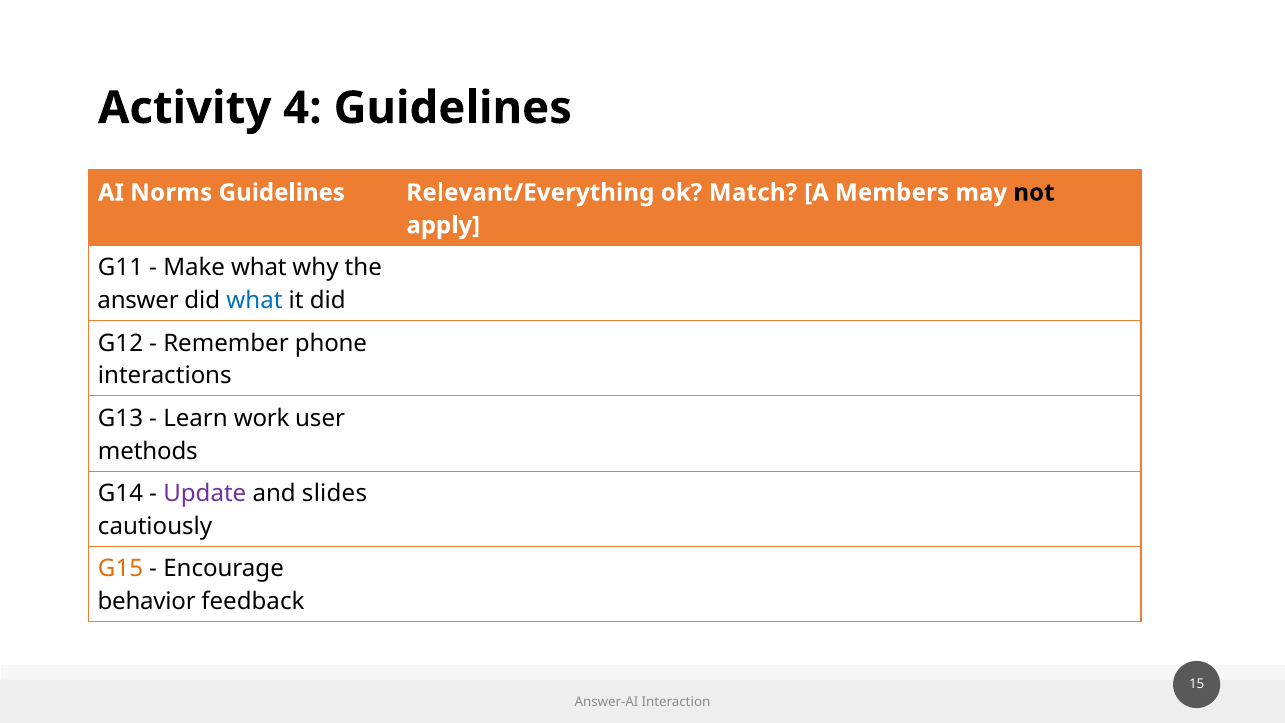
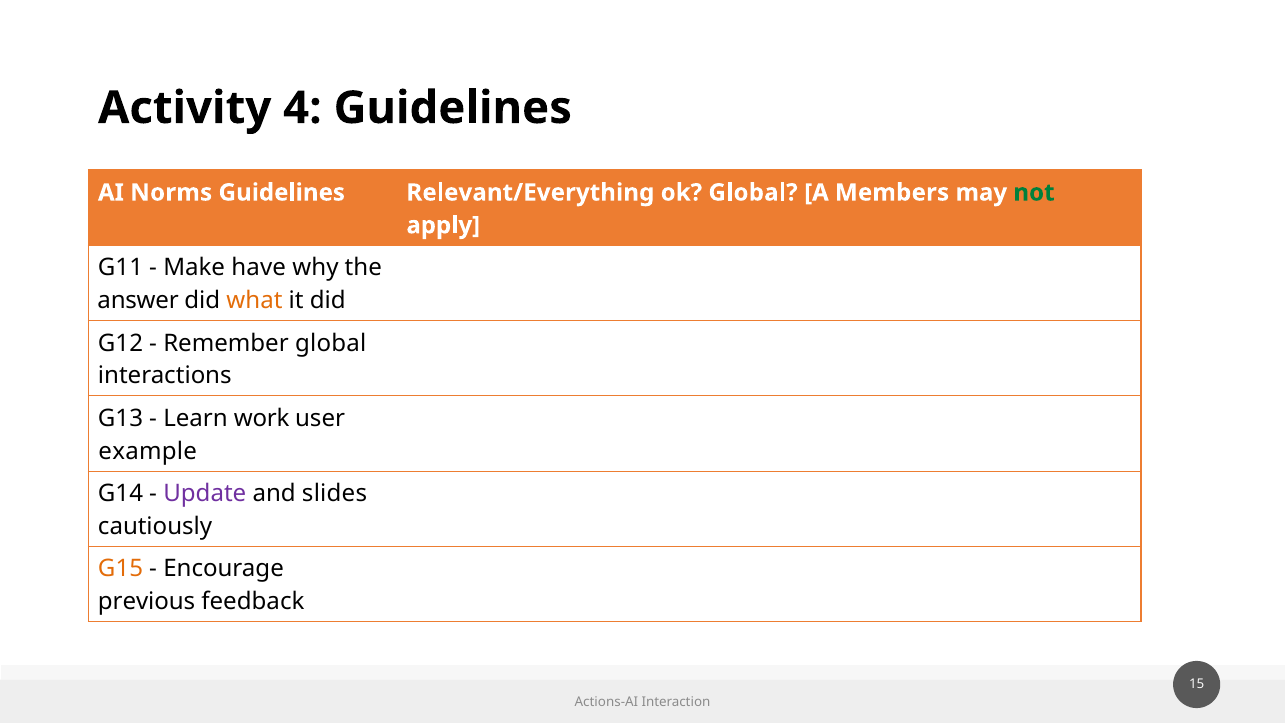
ok Match: Match -> Global
not colour: black -> green
Make what: what -> have
what at (254, 301) colour: blue -> orange
Remember phone: phone -> global
methods: methods -> example
behavior: behavior -> previous
Answer-AI: Answer-AI -> Actions-AI
